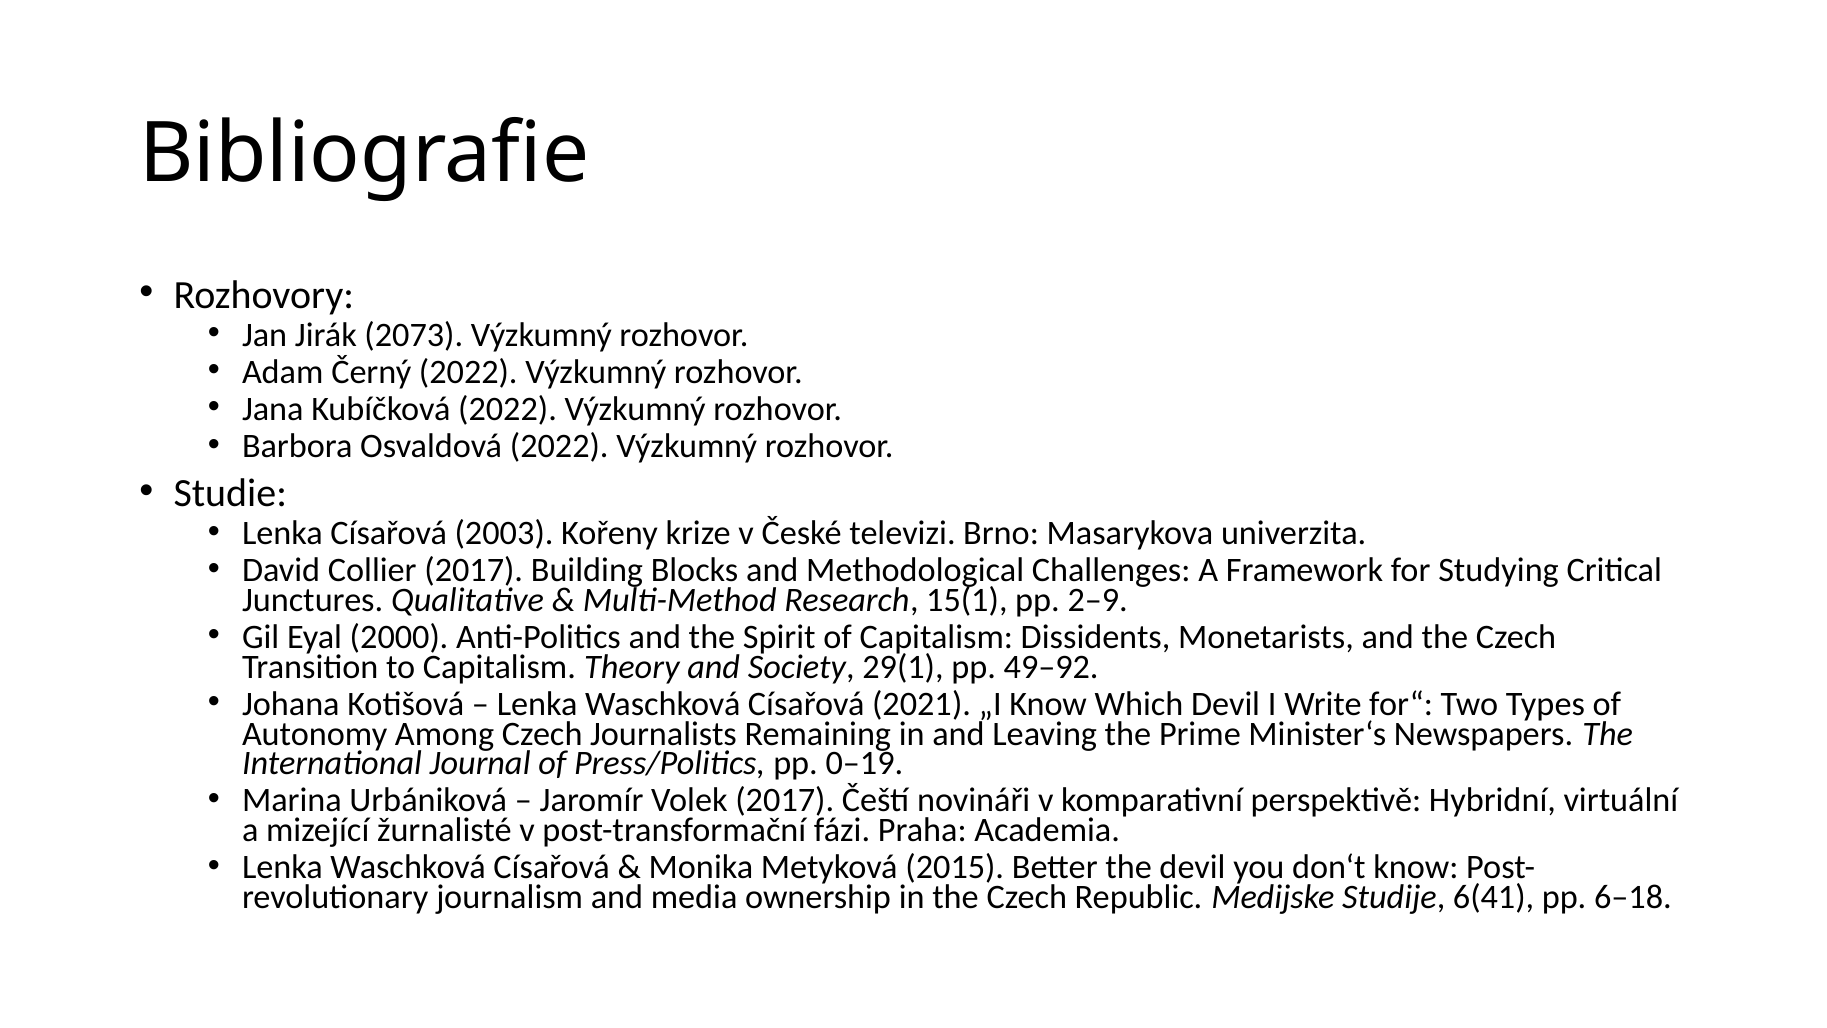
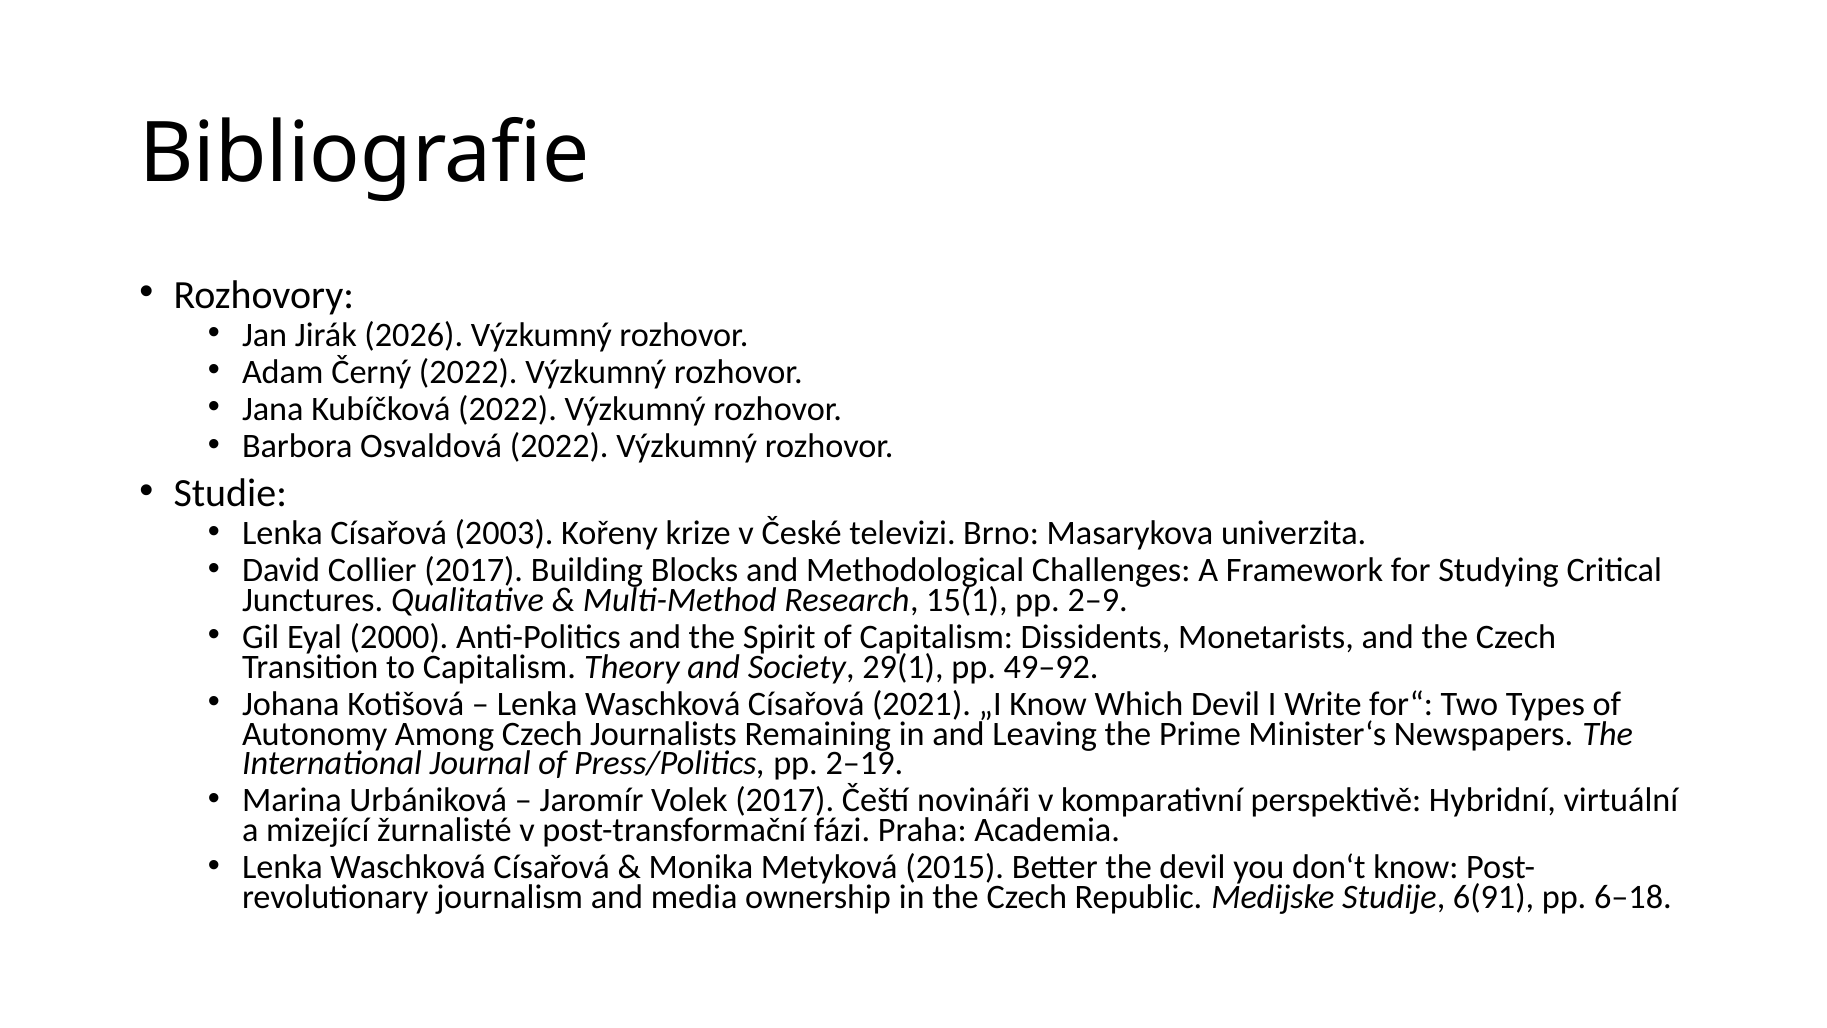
2073: 2073 -> 2026
0–19: 0–19 -> 2–19
6(41: 6(41 -> 6(91
